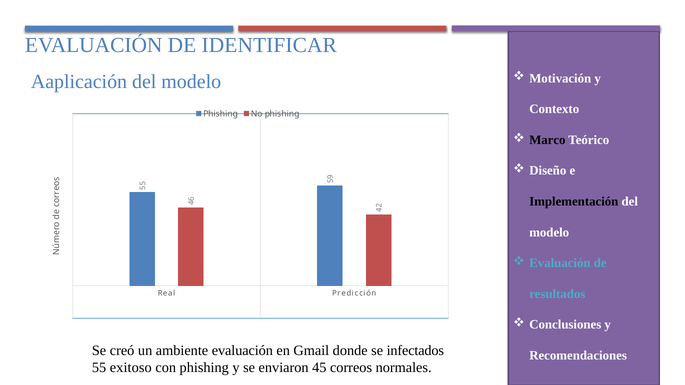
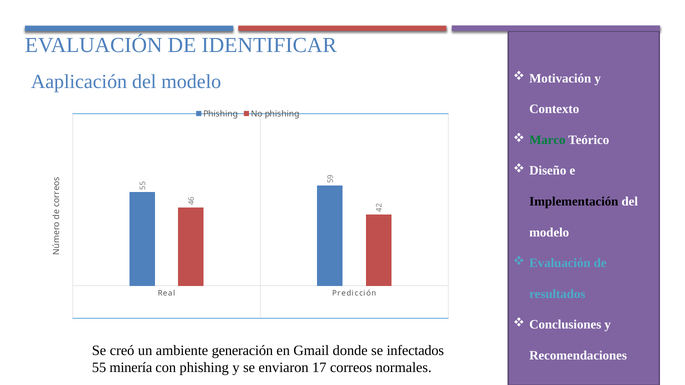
Marco colour: black -> green
ambiente evaluación: evaluación -> generación
exitoso: exitoso -> minería
45: 45 -> 17
